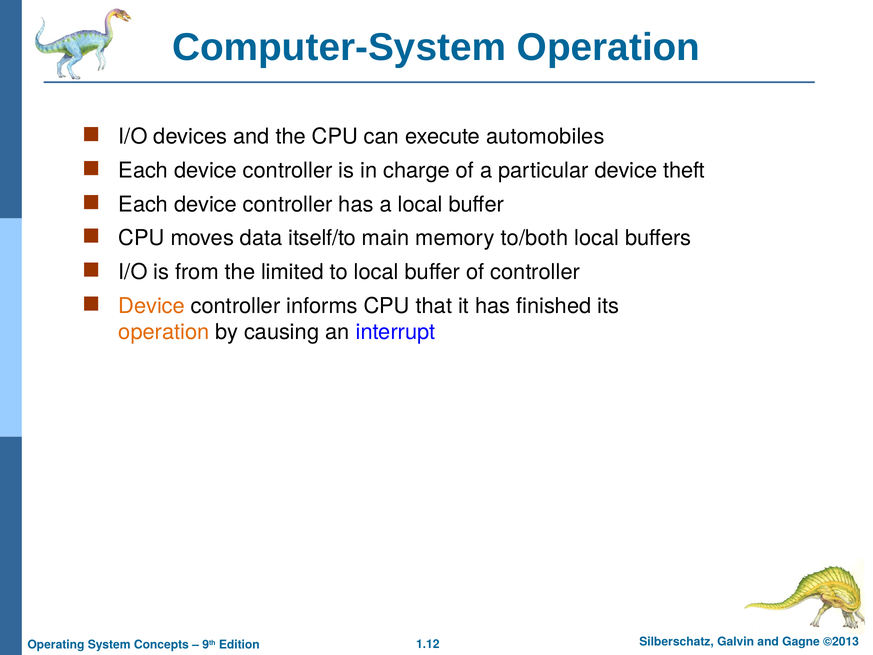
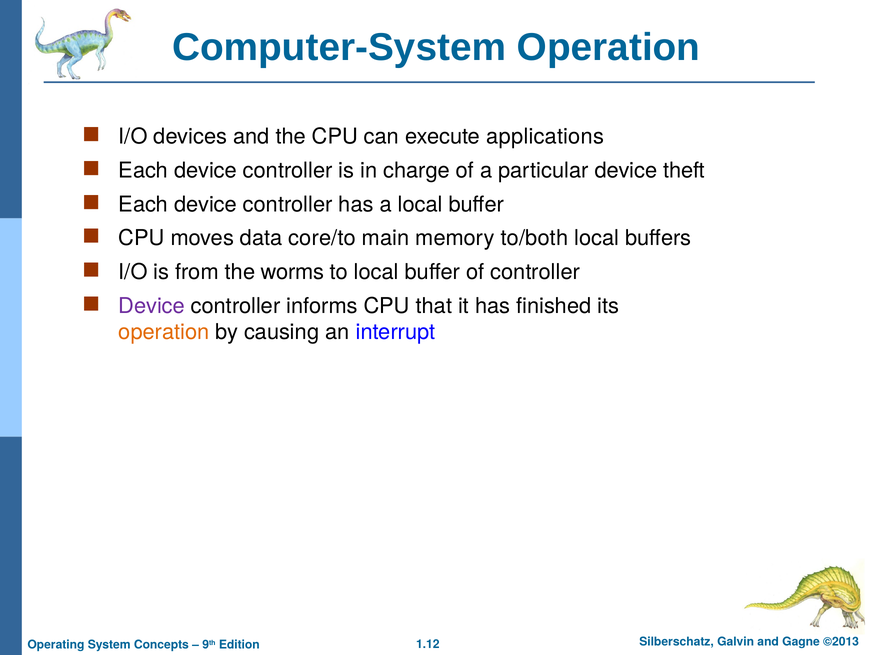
automobiles: automobiles -> applications
itself/to: itself/to -> core/to
limited: limited -> worms
Device at (152, 306) colour: orange -> purple
